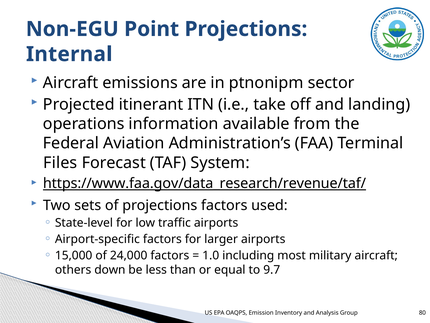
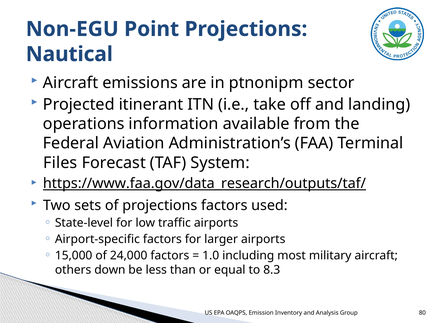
Internal: Internal -> Nautical
https://www.faa.gov/data_research/revenue/taf/: https://www.faa.gov/data_research/revenue/taf/ -> https://www.faa.gov/data_research/outputs/taf/
9.7: 9.7 -> 8.3
